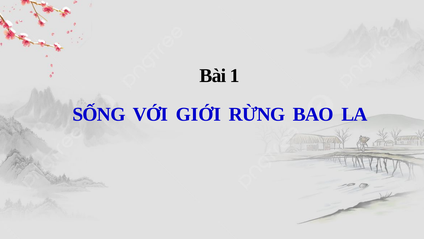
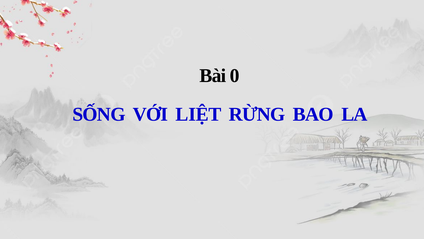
1: 1 -> 0
GIỚI: GIỚI -> LIỆT
